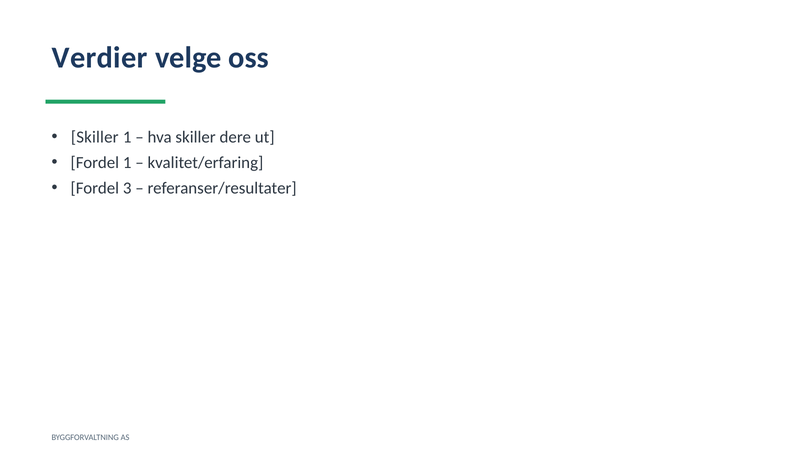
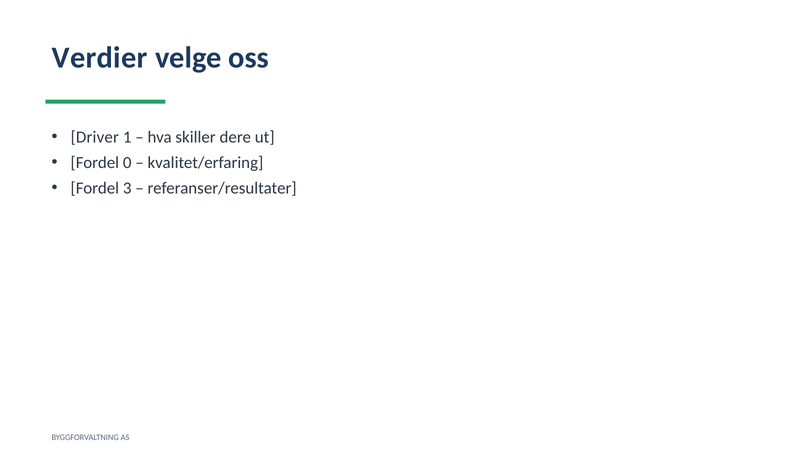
Skiller at (95, 137): Skiller -> Driver
Fordel 1: 1 -> 0
